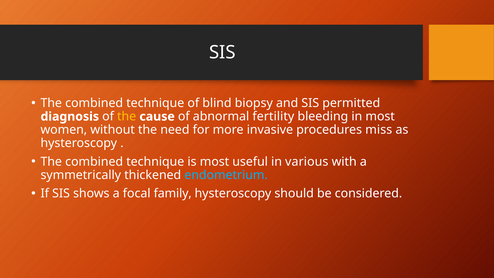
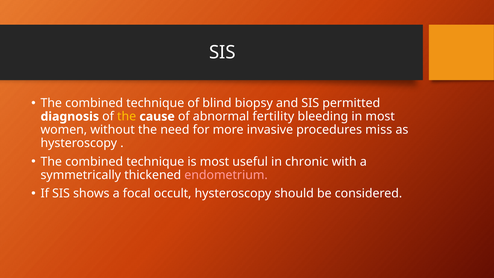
various: various -> chronic
endometrium colour: light blue -> pink
family: family -> occult
